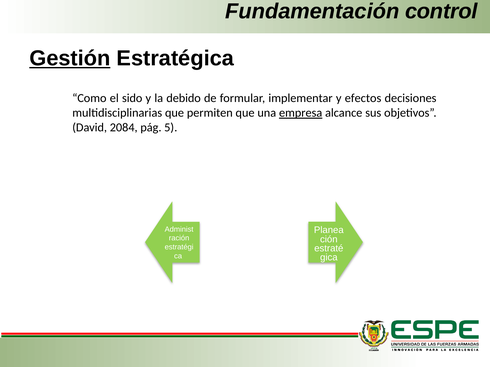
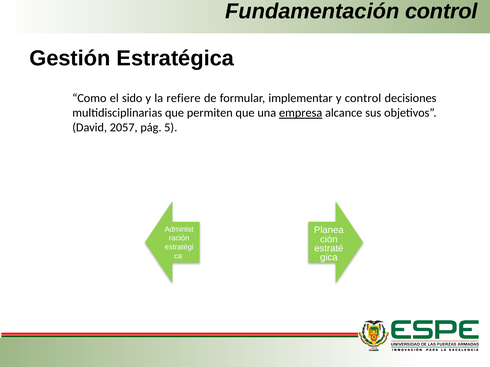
Gestión underline: present -> none
debido: debido -> refiere
y efectos: efectos -> control
2084: 2084 -> 2057
